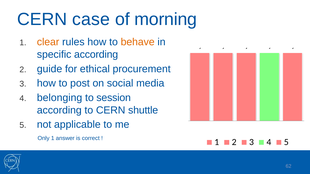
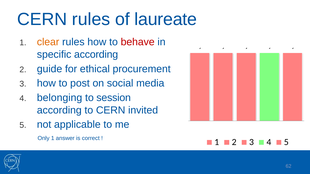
CERN case: case -> rules
morning: morning -> laureate
behave colour: orange -> red
shuttle: shuttle -> invited
